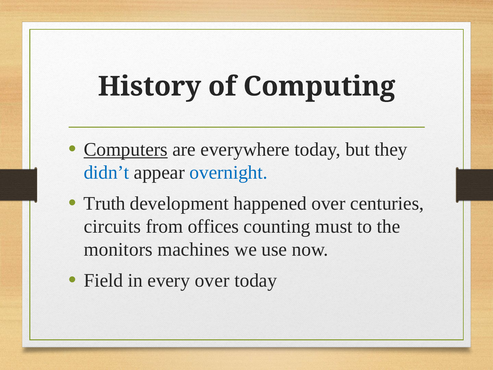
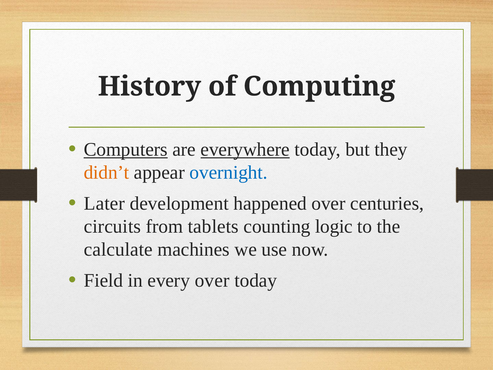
everywhere underline: none -> present
didn’t colour: blue -> orange
Truth: Truth -> Later
offices: offices -> tablets
must: must -> logic
monitors: monitors -> calculate
